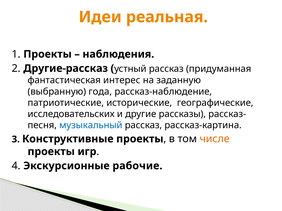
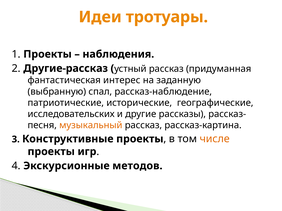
реальная: реальная -> тротуары
года: года -> спал
музыкальный colour: blue -> orange
рабочие: рабочие -> методов
